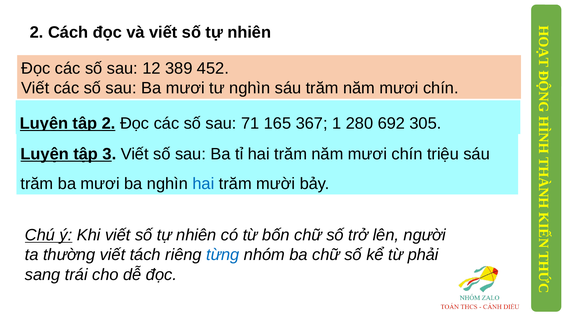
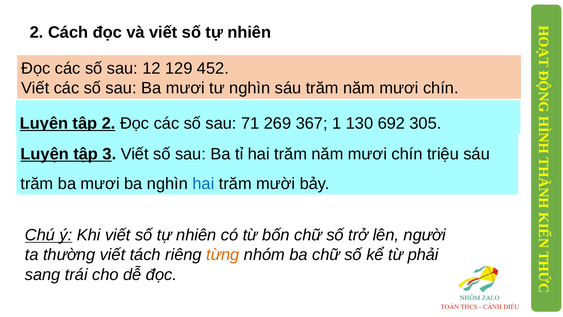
389: 389 -> 129
165: 165 -> 269
280: 280 -> 130
từng colour: blue -> orange
